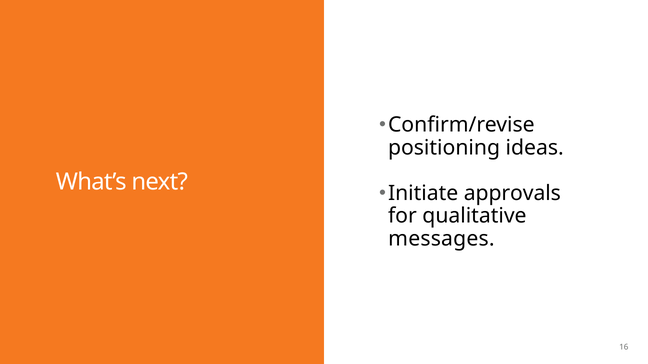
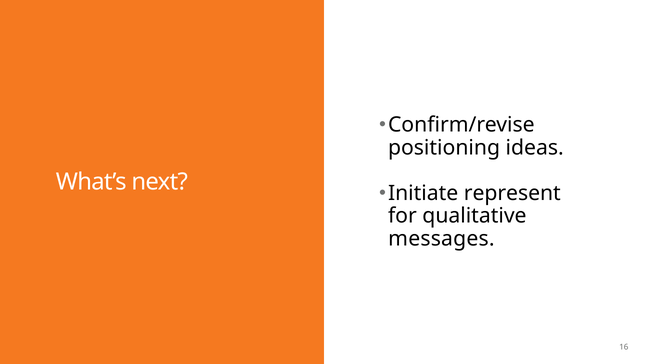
approvals: approvals -> represent
